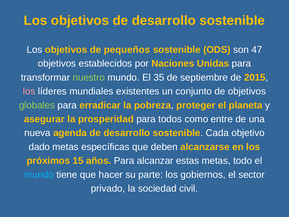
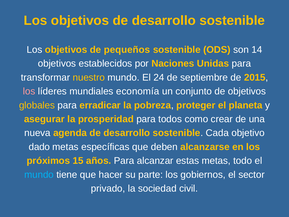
47: 47 -> 14
nuestro colour: light green -> yellow
35: 35 -> 24
existentes: existentes -> economía
globales colour: light green -> yellow
entre: entre -> crear
